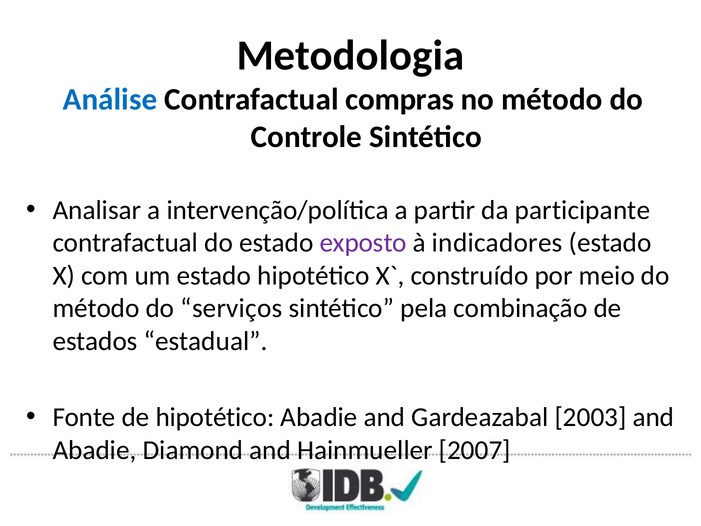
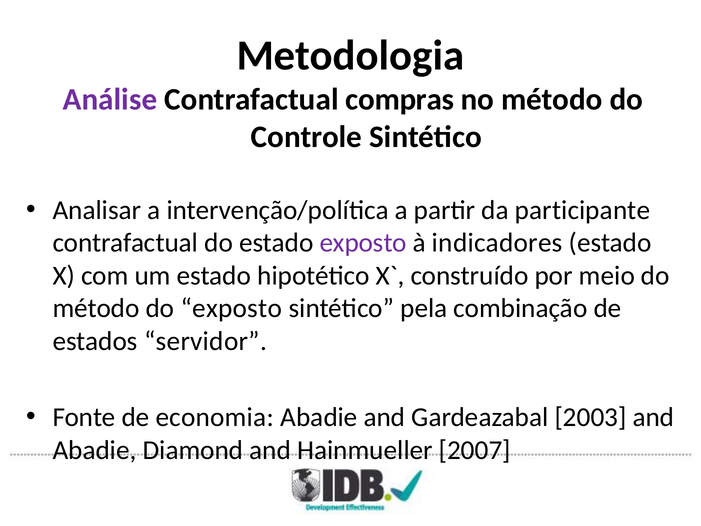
Análise colour: blue -> purple
do serviços: serviços -> exposto
estadual: estadual -> servidor
de hipotético: hipotético -> economia
